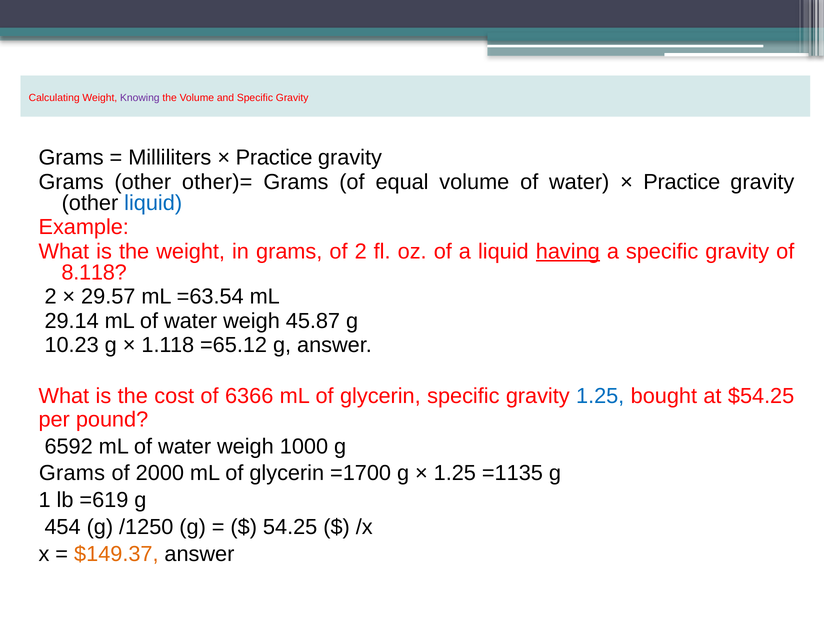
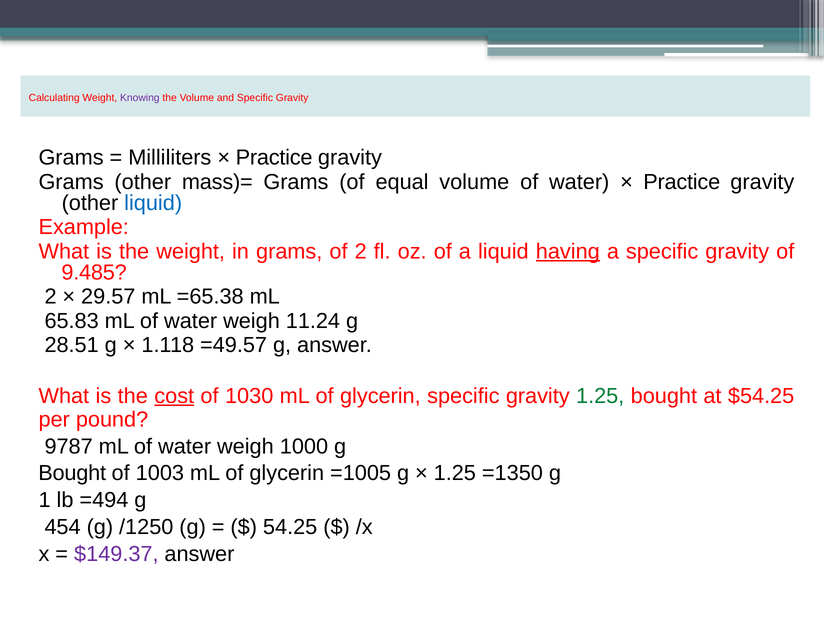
other)=: other)= -> mass)=
8.118: 8.118 -> 9.485
=63.54: =63.54 -> =65.38
29.14: 29.14 -> 65.83
45.87: 45.87 -> 11.24
10.23: 10.23 -> 28.51
=65.12: =65.12 -> =49.57
cost underline: none -> present
6366: 6366 -> 1030
1.25 at (600, 396) colour: blue -> green
6592: 6592 -> 9787
Grams at (72, 473): Grams -> Bought
2000: 2000 -> 1003
=1700: =1700 -> =1005
=1135: =1135 -> =1350
=619: =619 -> =494
$149.37 colour: orange -> purple
